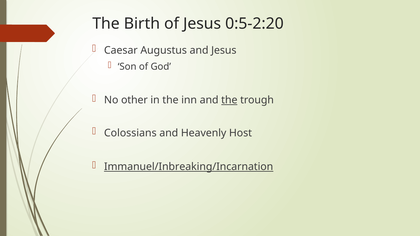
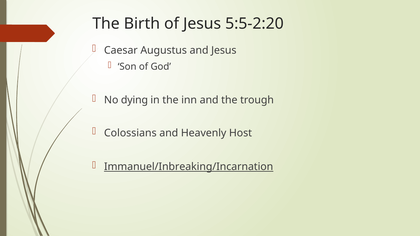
0:5-2:20: 0:5-2:20 -> 5:5-2:20
other: other -> dying
the at (229, 100) underline: present -> none
